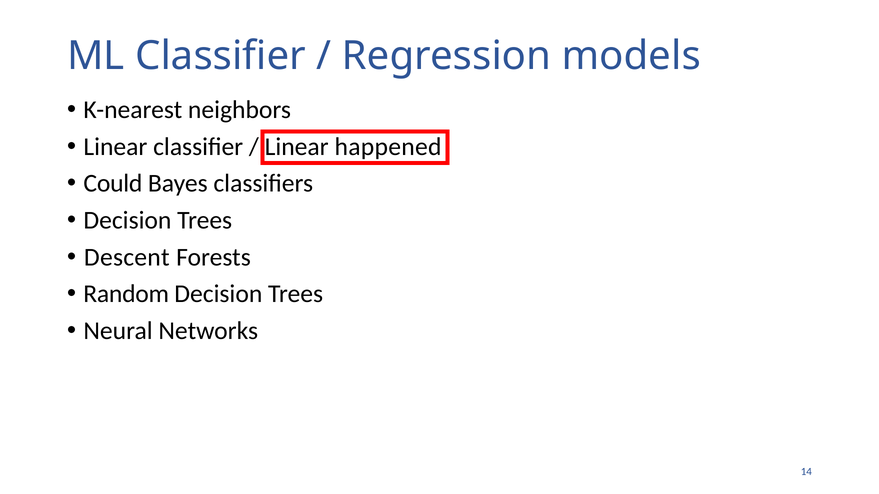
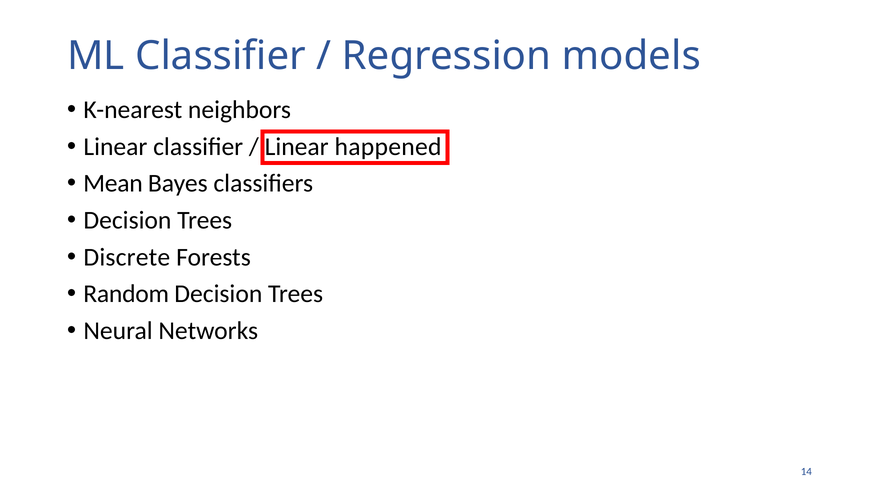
Could: Could -> Mean
Descent: Descent -> Discrete
